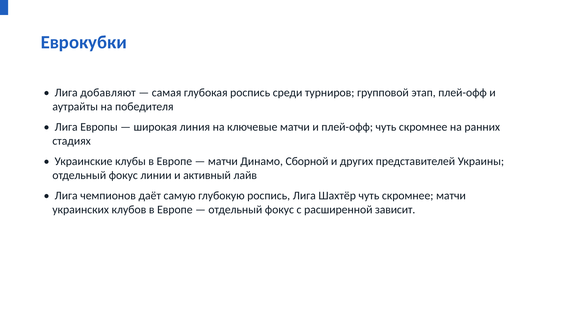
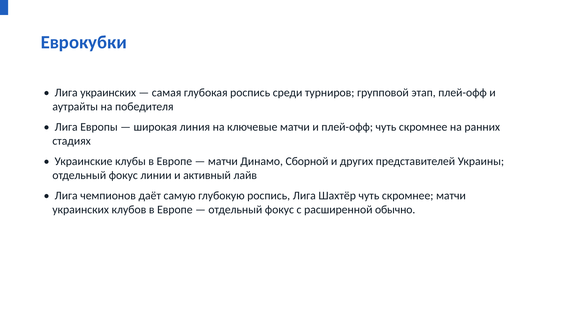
Лига добавляют: добавляют -> украинских
зависит: зависит -> обычно
